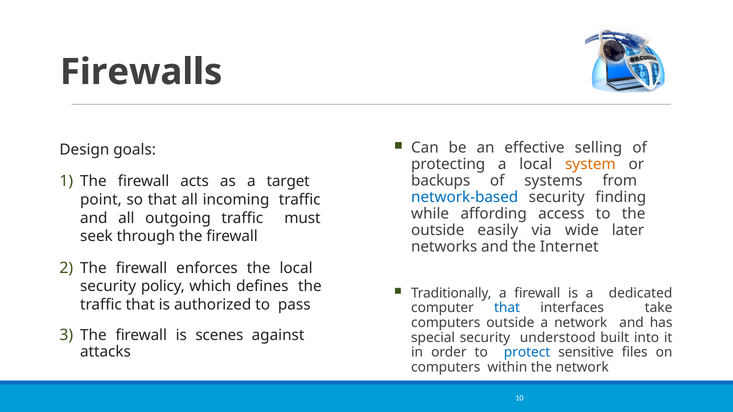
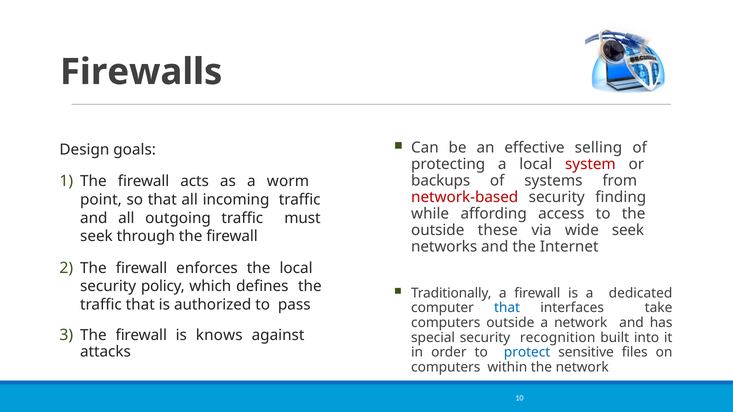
system colour: orange -> red
target: target -> worm
network-based colour: blue -> red
easily: easily -> these
wide later: later -> seek
scenes: scenes -> knows
understood: understood -> recognition
